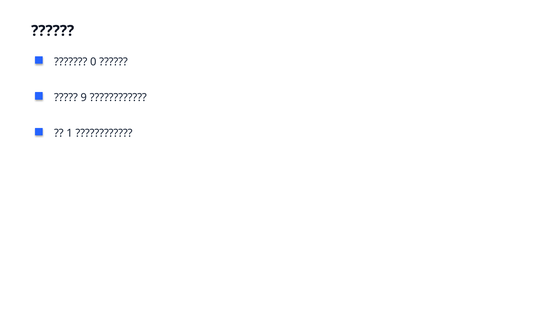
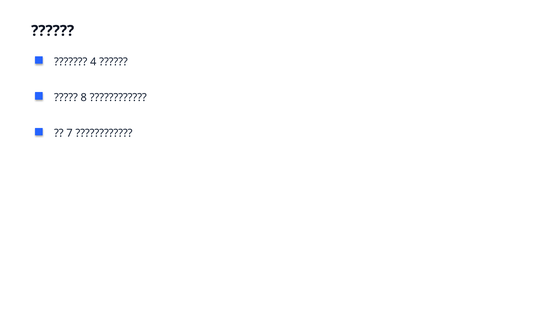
0: 0 -> 4
9: 9 -> 8
1: 1 -> 7
